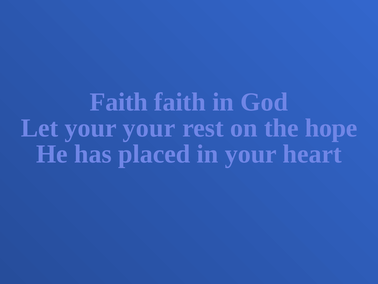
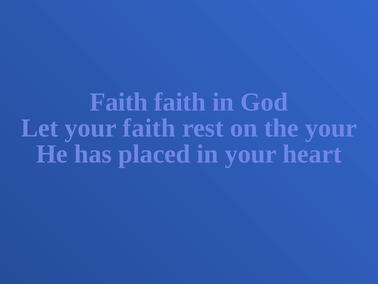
your your: your -> faith
the hope: hope -> your
